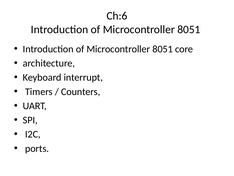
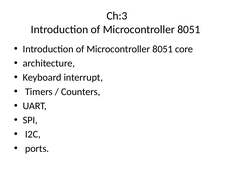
Ch:6: Ch:6 -> Ch:3
